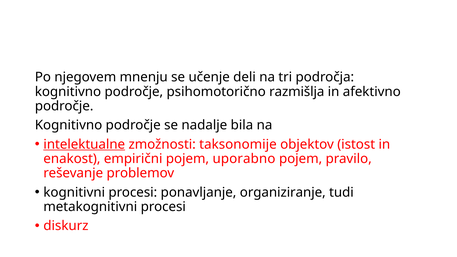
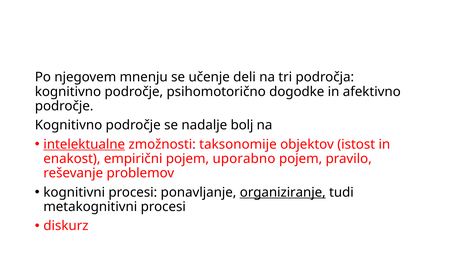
razmišlja: razmišlja -> dogodke
bila: bila -> bolj
organiziranje underline: none -> present
